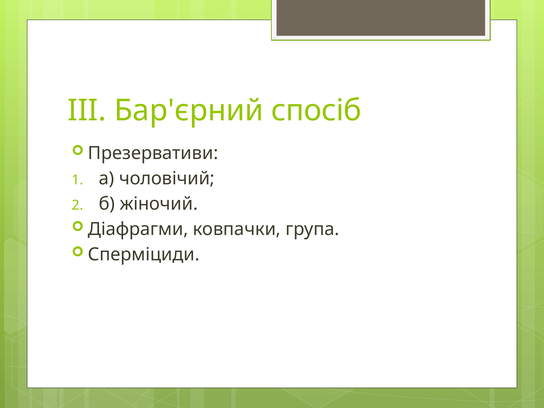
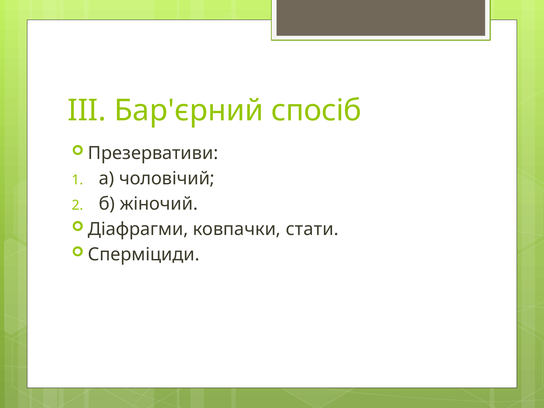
група: група -> стати
